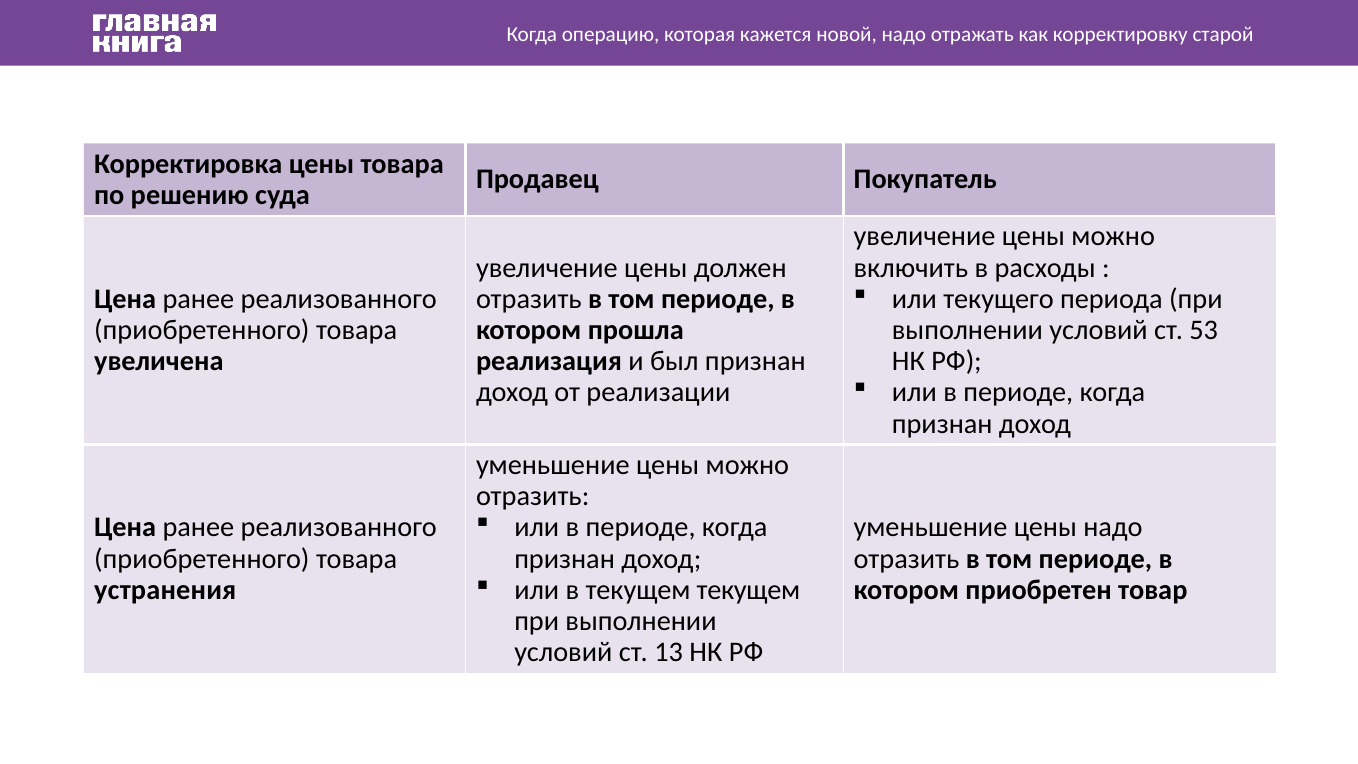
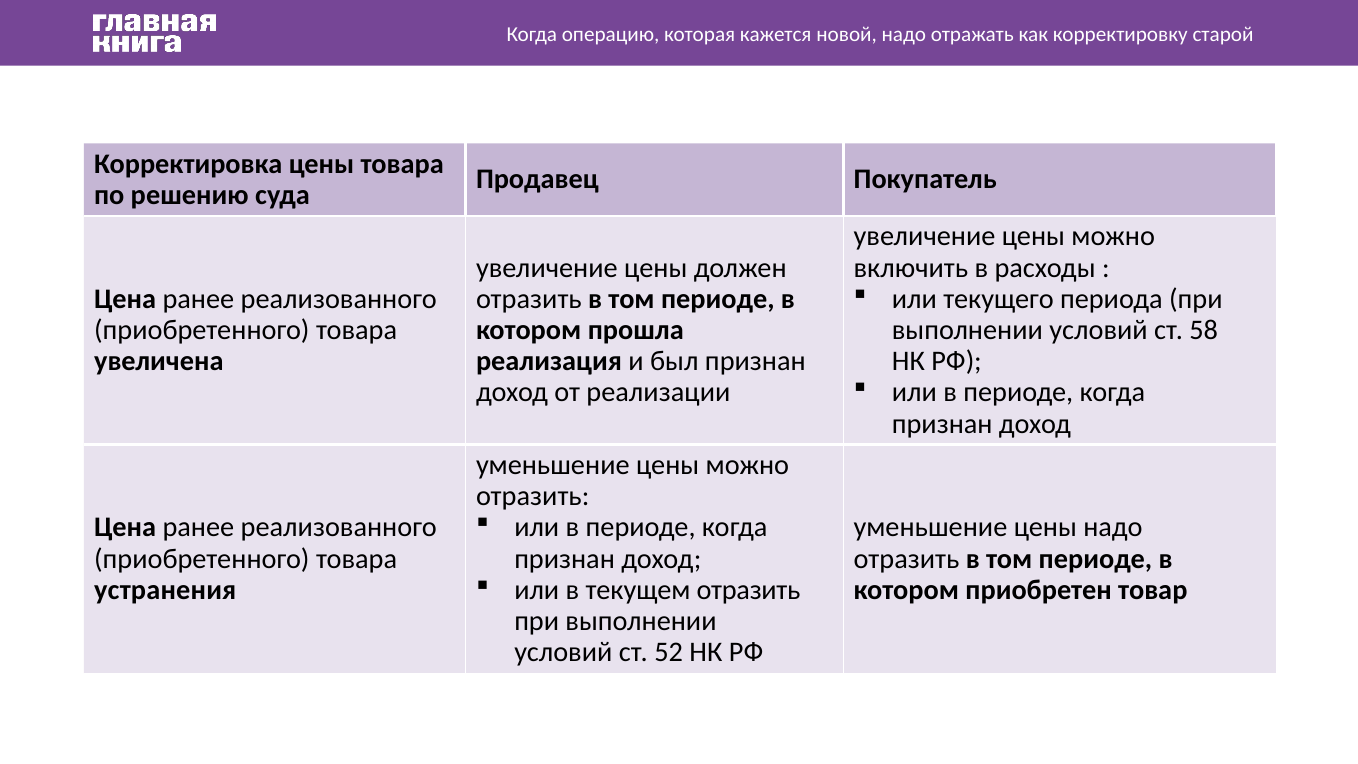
53: 53 -> 58
текущем текущем: текущем -> отразить
13: 13 -> 52
